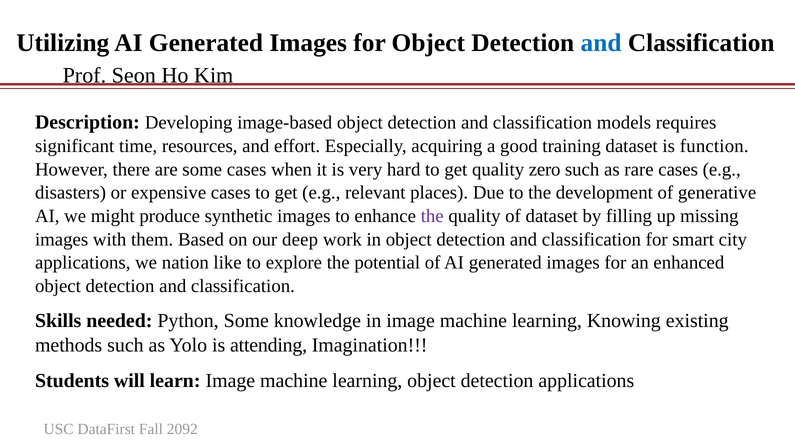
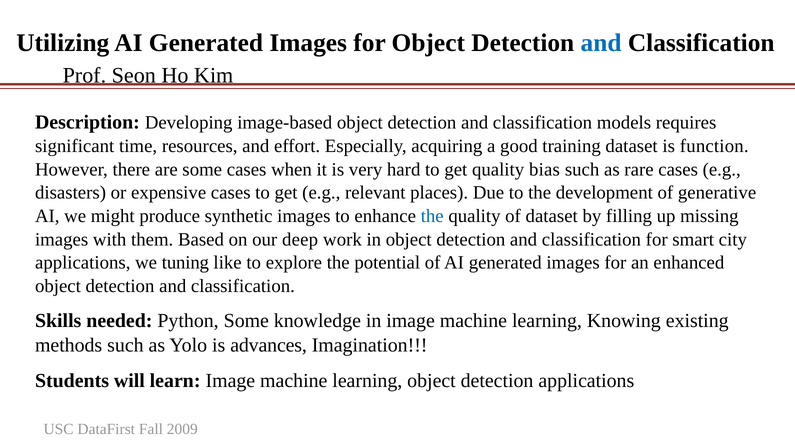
zero: zero -> bias
the at (432, 216) colour: purple -> blue
nation: nation -> tuning
attending: attending -> advances
2092: 2092 -> 2009
